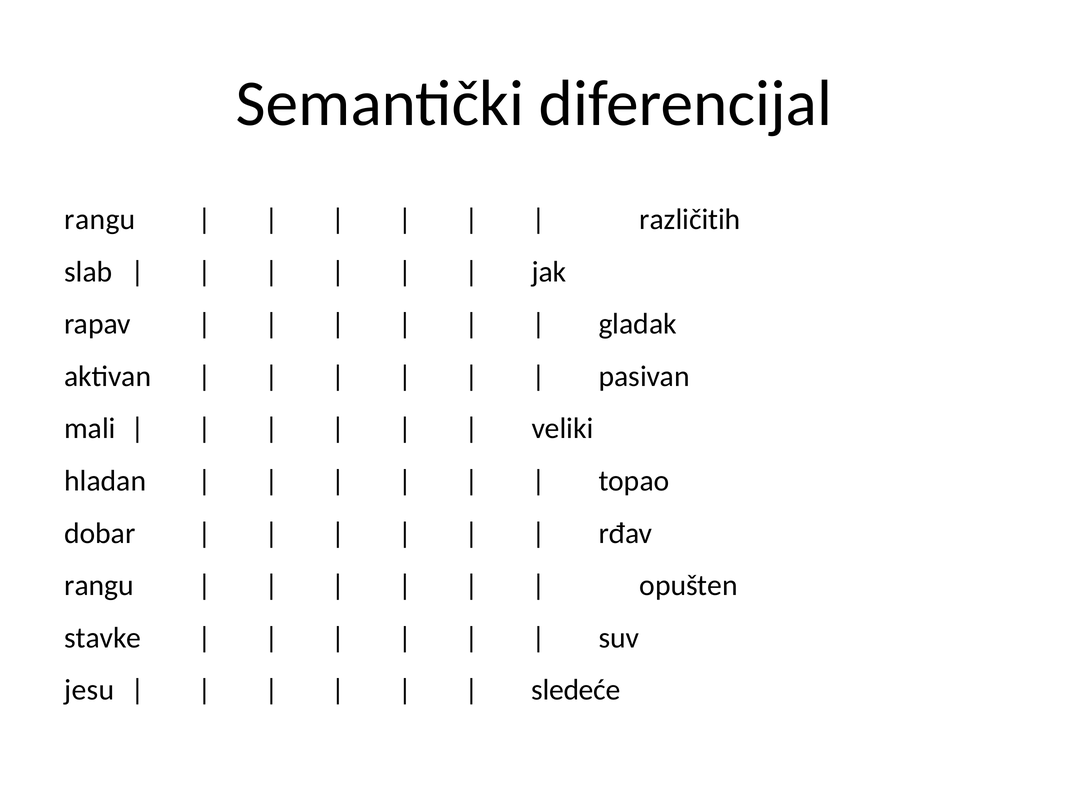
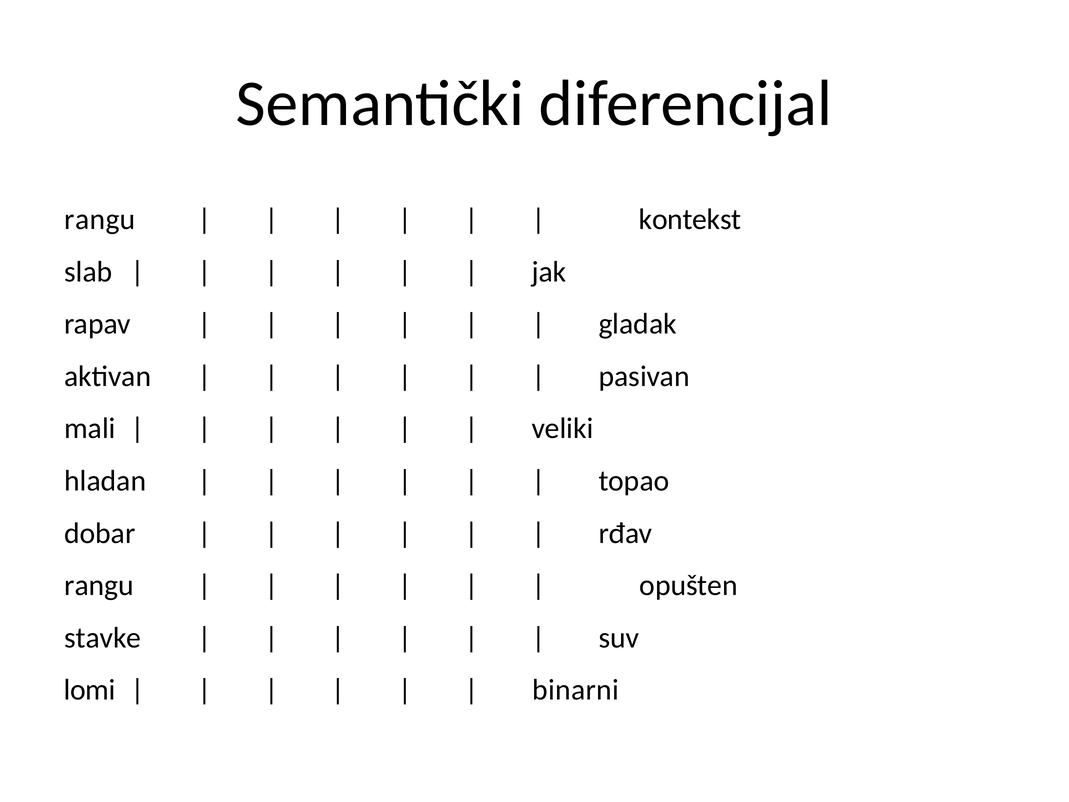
različitih: različitih -> kontekst
jesu: jesu -> lomi
sledeće: sledeće -> binarni
